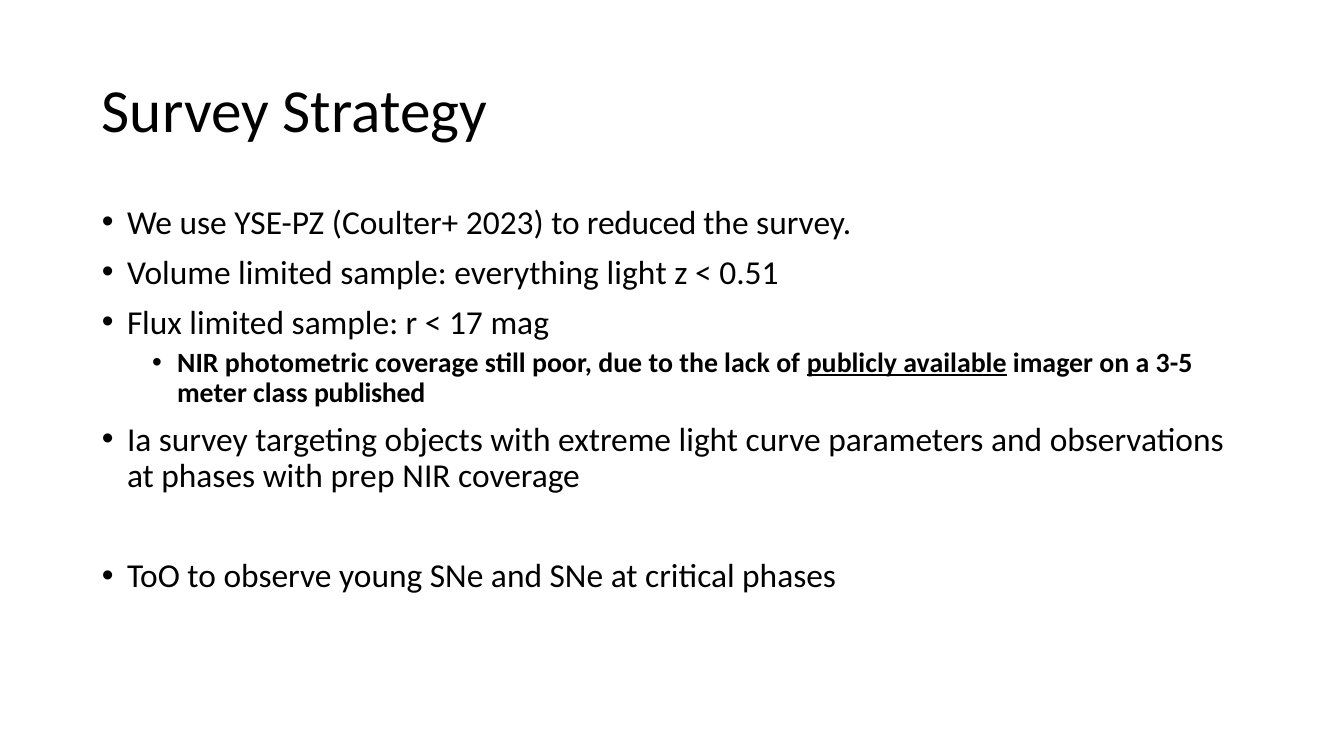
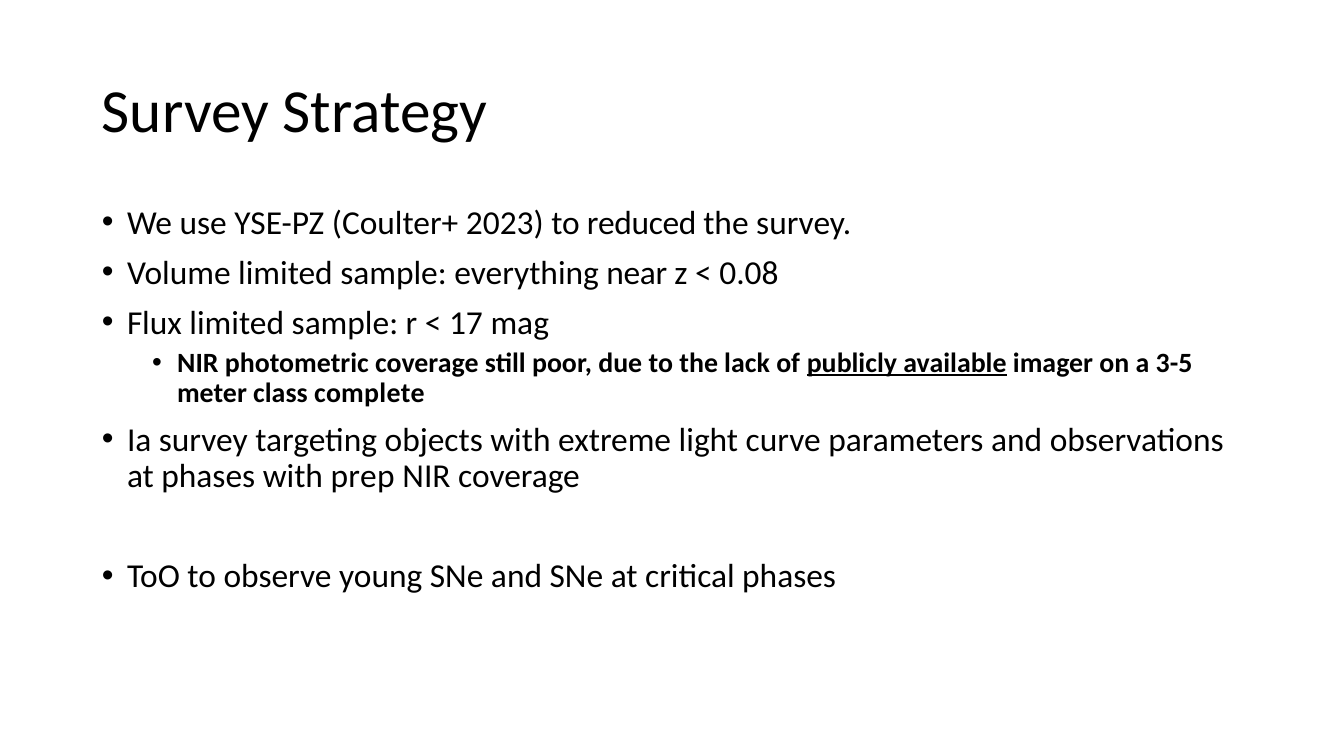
everything light: light -> near
0.51: 0.51 -> 0.08
published: published -> complete
